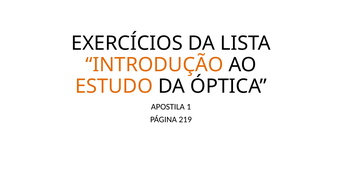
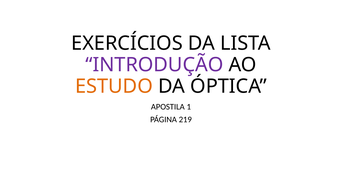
INTRODUÇÃO colour: orange -> purple
